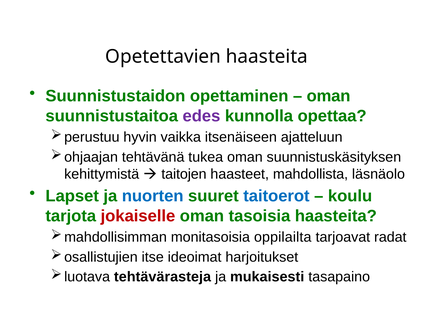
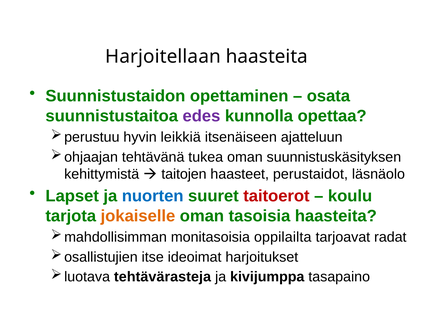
Opetettavien: Opetettavien -> Harjoitellaan
oman at (329, 96): oman -> osata
vaikka: vaikka -> leikkiä
mahdollista: mahdollista -> perustaidot
taitoerot colour: blue -> red
jokaiselle colour: red -> orange
mukaisesti: mukaisesti -> kivijumppa
